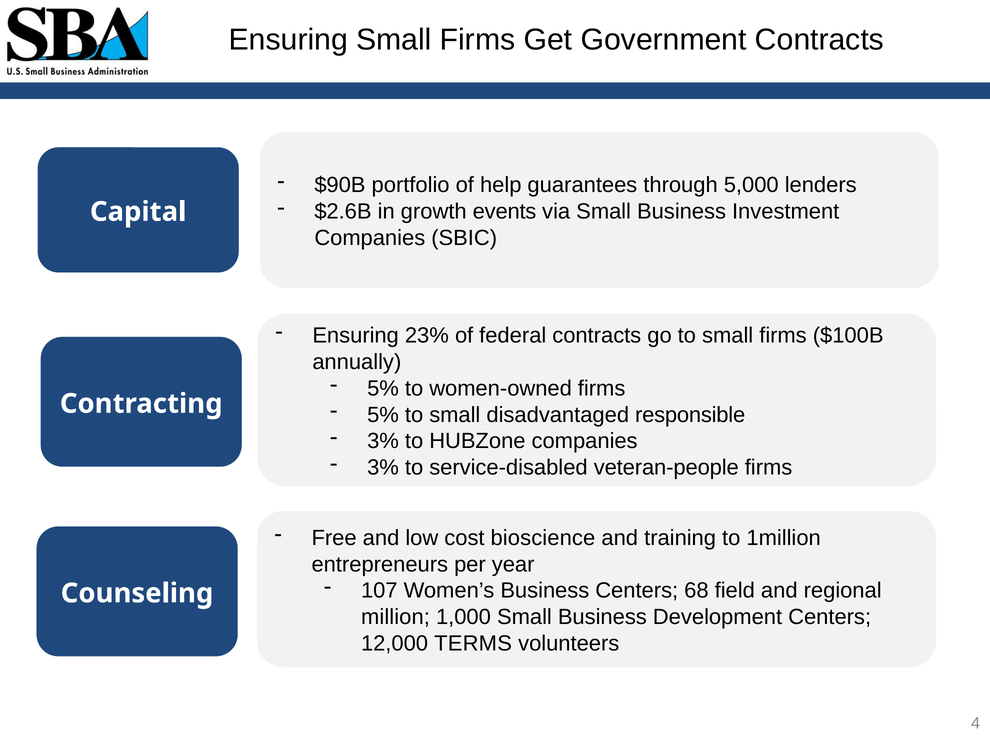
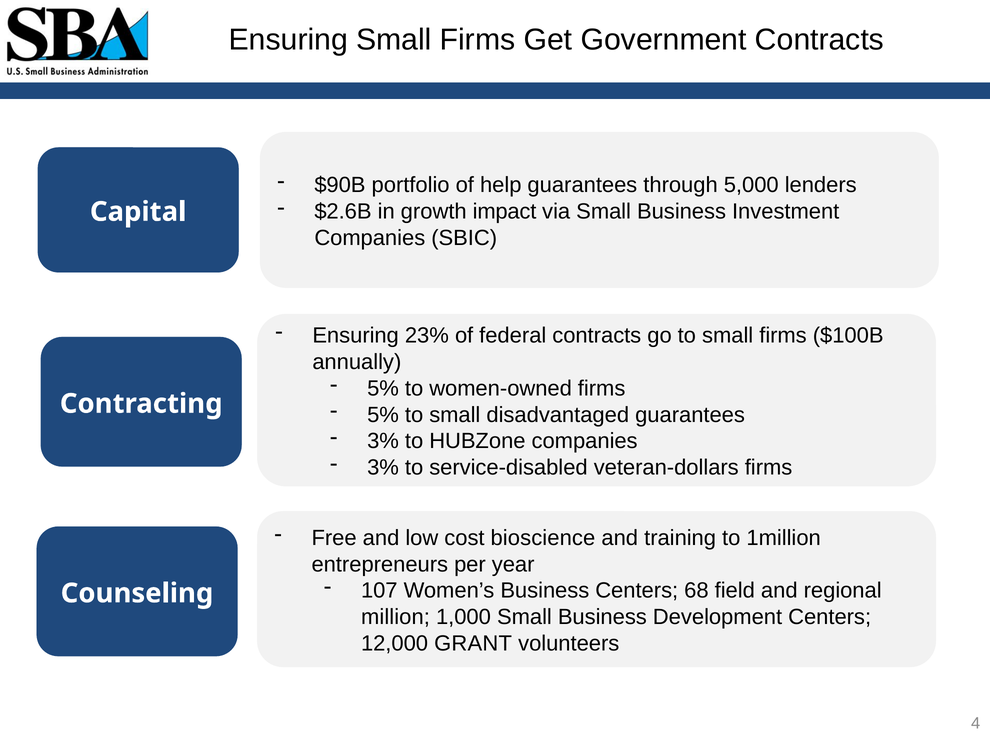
events: events -> impact
disadvantaged responsible: responsible -> guarantees
veteran-people: veteran-people -> veteran-dollars
TERMS: TERMS -> GRANT
